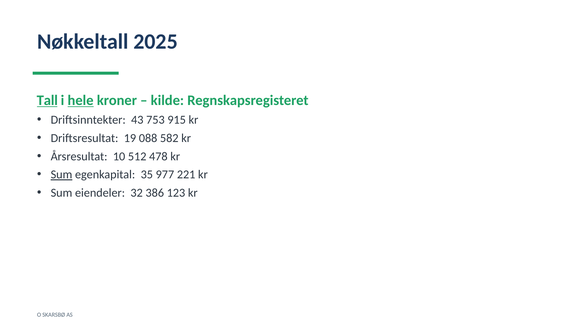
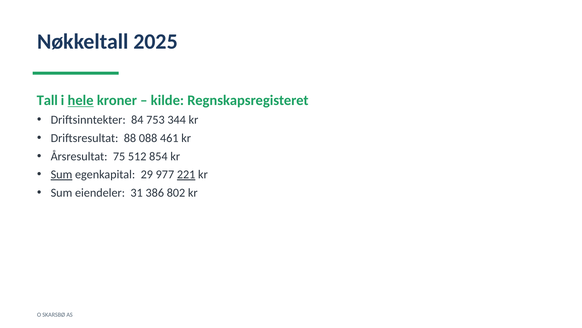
Tall underline: present -> none
43: 43 -> 84
915: 915 -> 344
19: 19 -> 88
582: 582 -> 461
10: 10 -> 75
478: 478 -> 854
35: 35 -> 29
221 underline: none -> present
32: 32 -> 31
123: 123 -> 802
